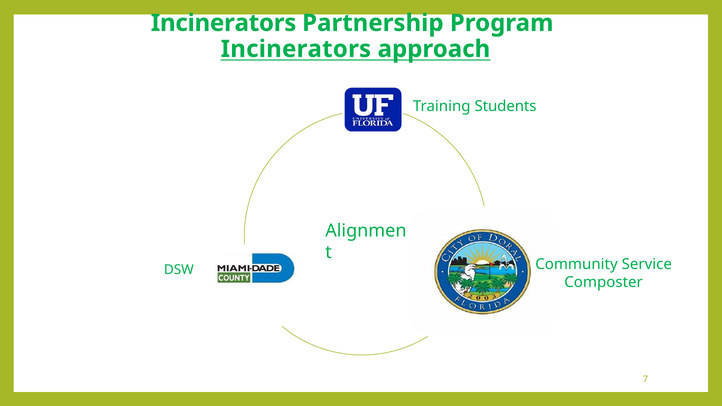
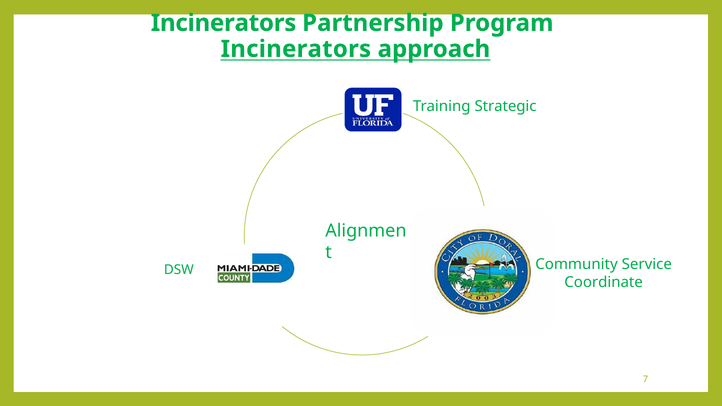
Students: Students -> Strategic
Composter: Composter -> Coordinate
